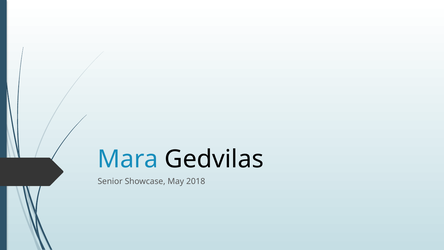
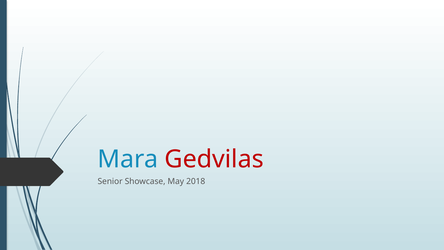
Gedvilas colour: black -> red
